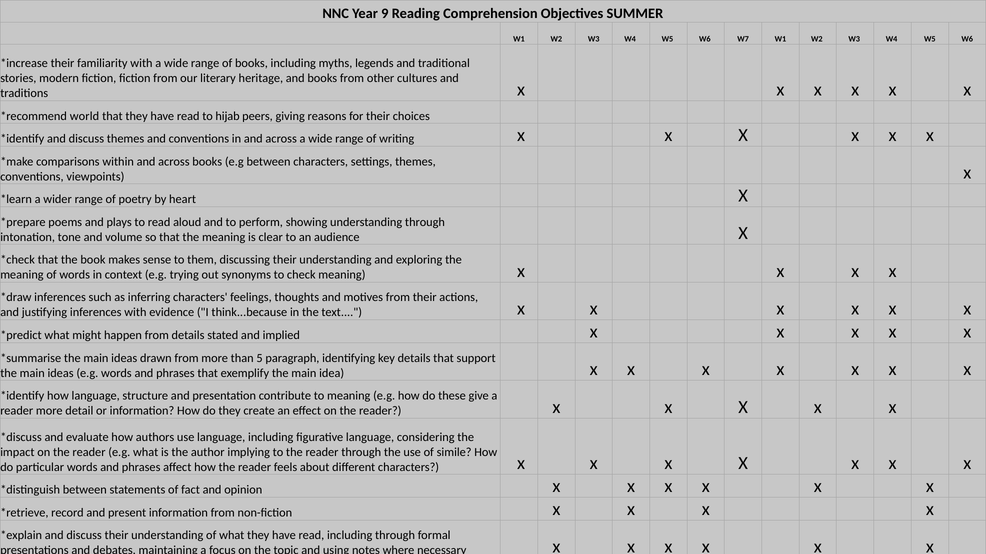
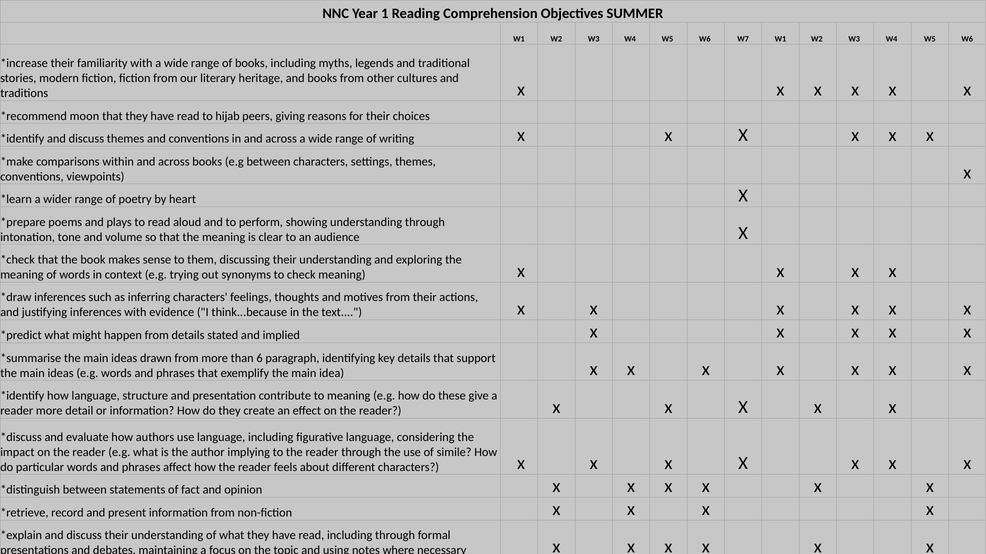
9: 9 -> 1
world: world -> moon
5: 5 -> 6
